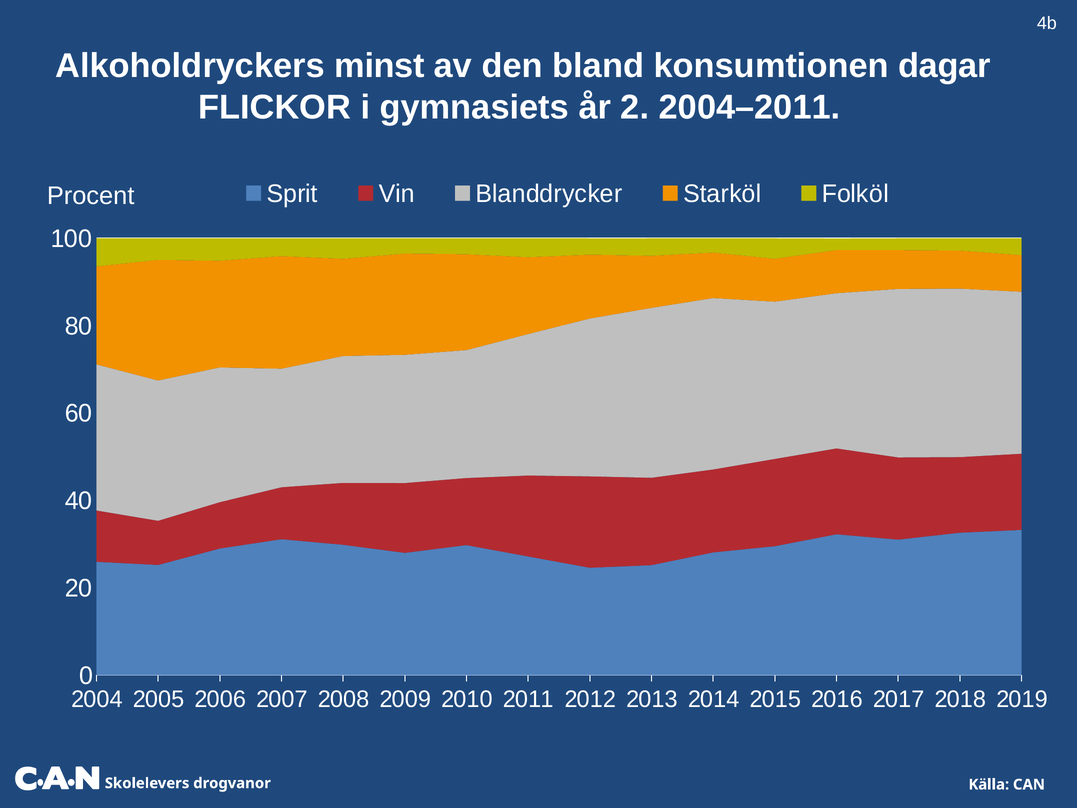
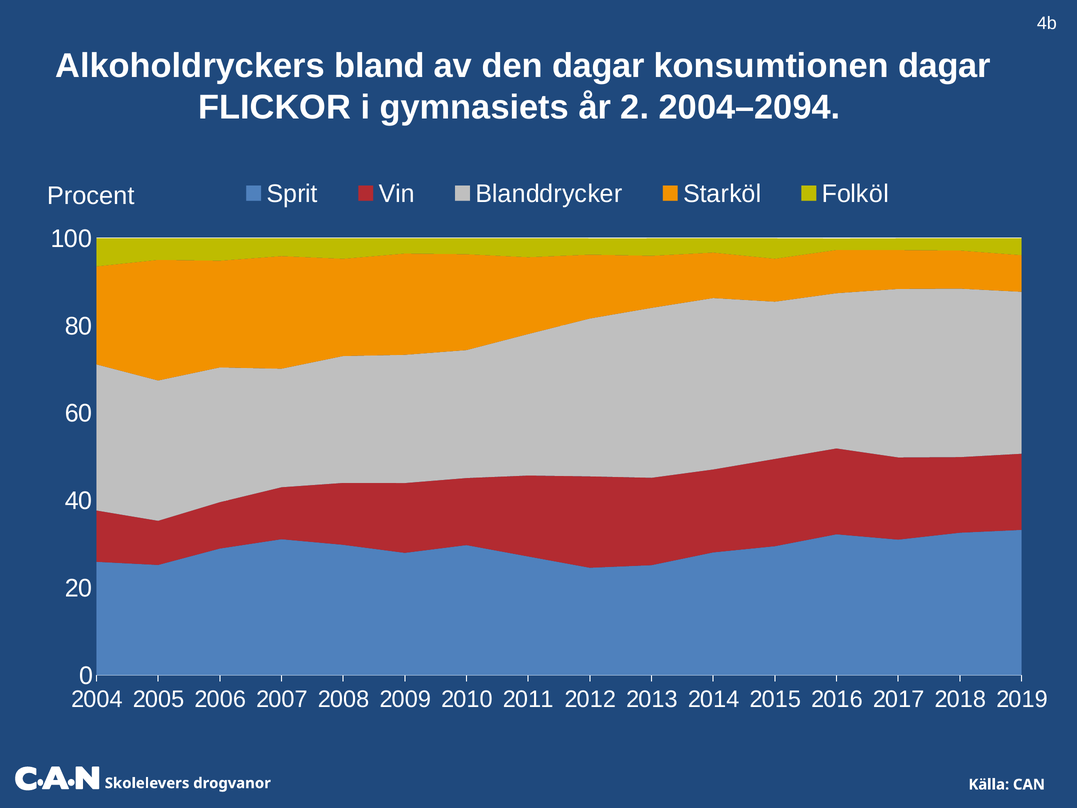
minst: minst -> bland
den bland: bland -> dagar
2004–2011: 2004–2011 -> 2004–2094
